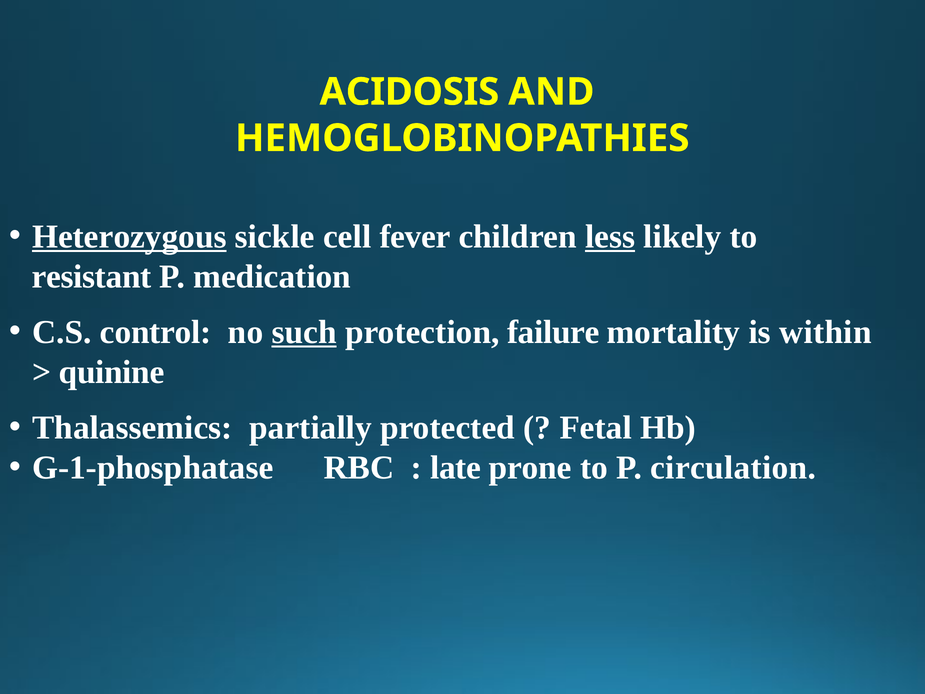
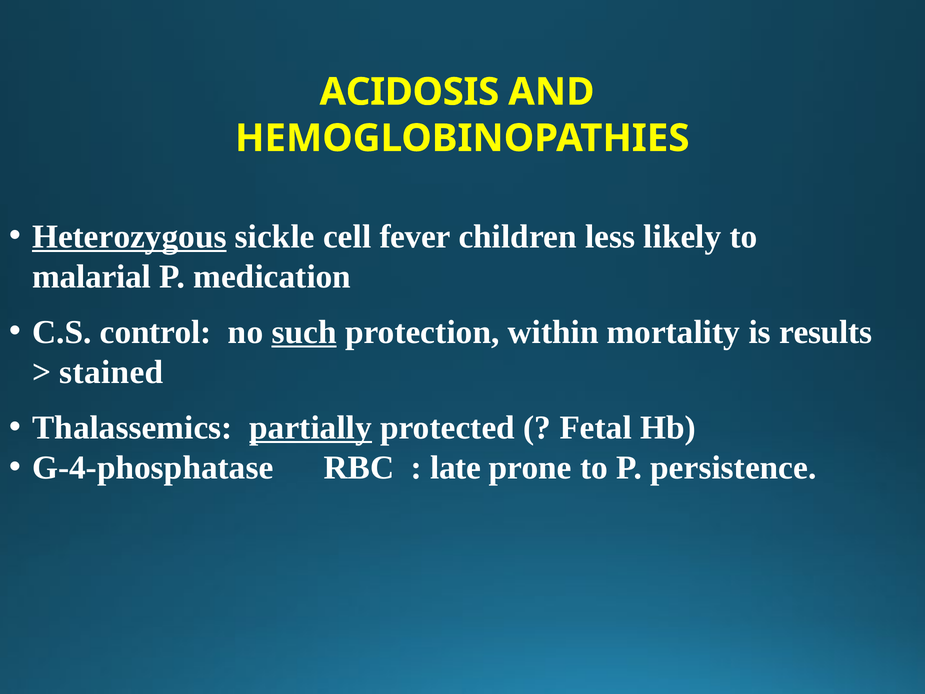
less underline: present -> none
resistant: resistant -> malarial
failure: failure -> within
within: within -> results
quinine: quinine -> stained
partially underline: none -> present
G-1-phosphatase: G-1-phosphatase -> G-4-phosphatase
circulation: circulation -> persistence
